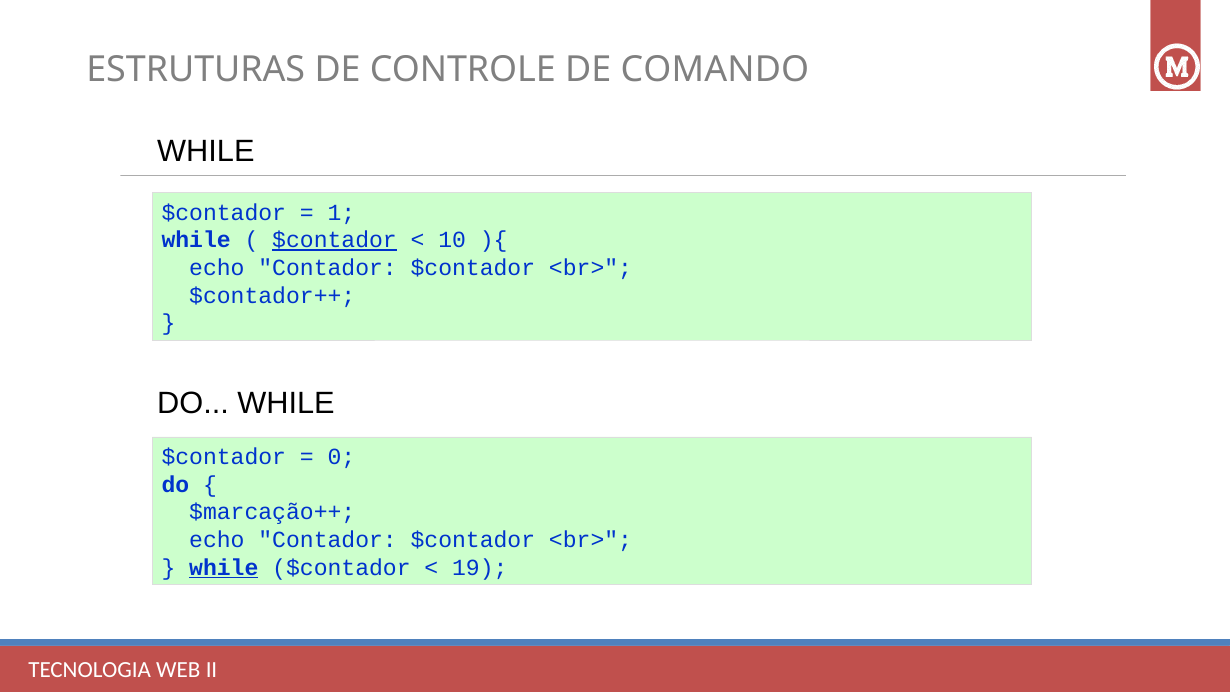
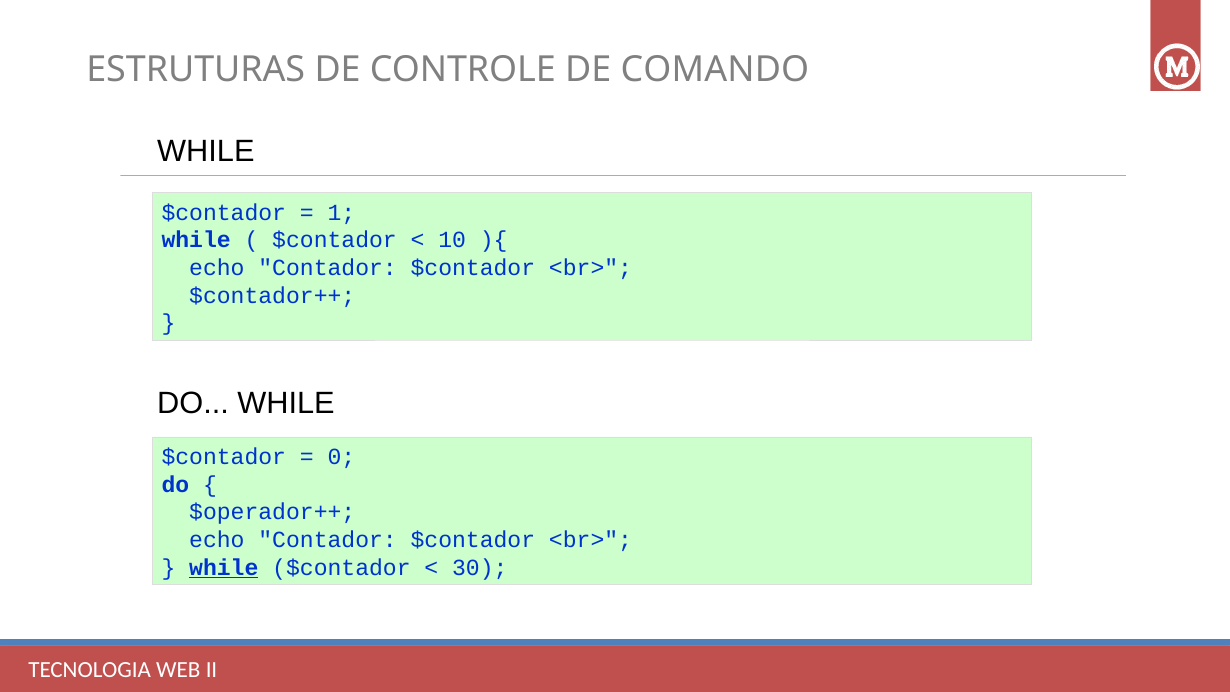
$contador at (335, 240) underline: present -> none
$marcação++: $marcação++ -> $operador++
19: 19 -> 30
